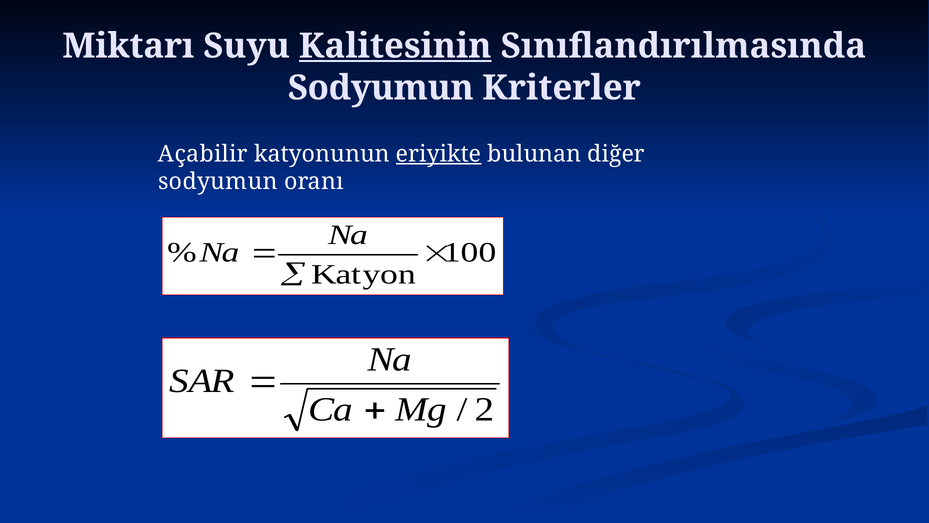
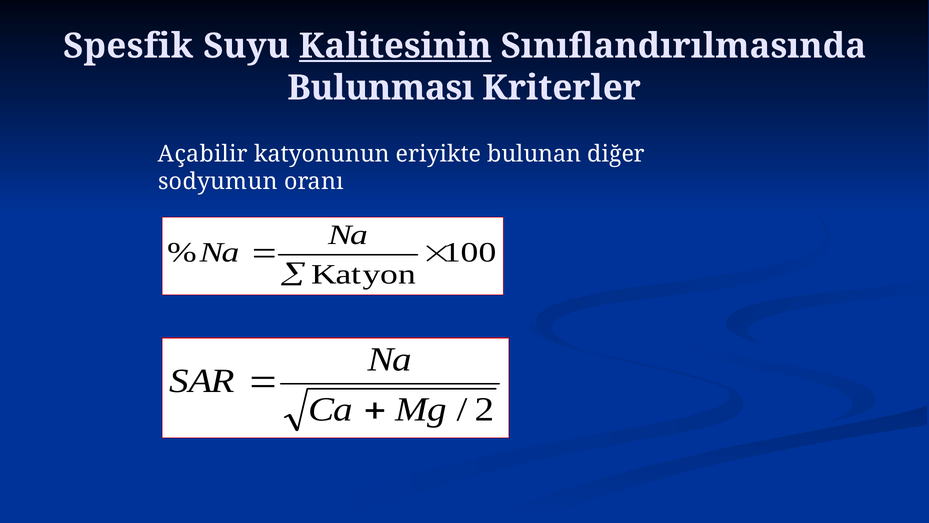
Miktarı: Miktarı -> Spesfik
Sodyumun at (381, 88): Sodyumun -> Bulunması
eriyikte underline: present -> none
